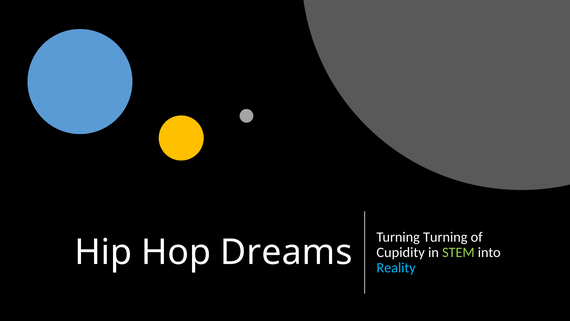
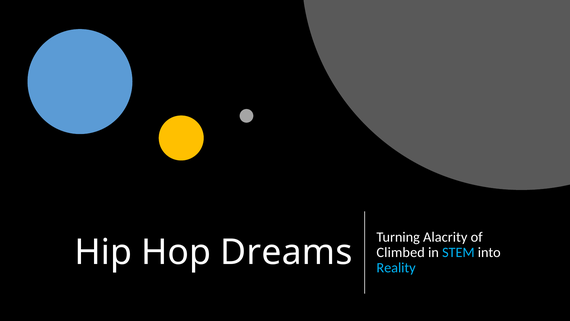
Turning Turning: Turning -> Alacrity
Cupidity: Cupidity -> Climbed
STEM colour: light green -> light blue
